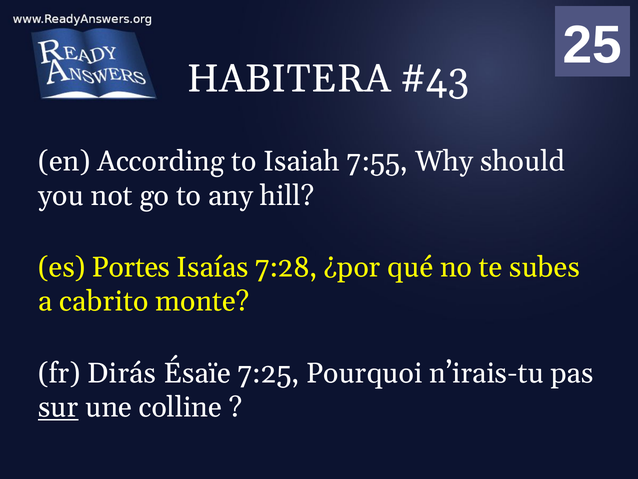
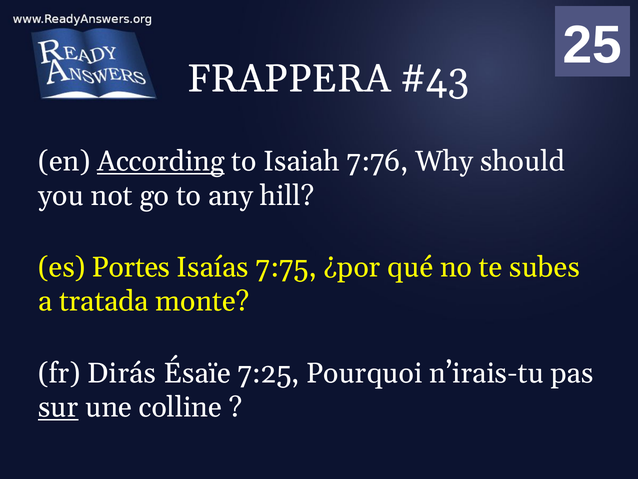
HABITERA: HABITERA -> FRAPPERA
According underline: none -> present
7:55: 7:55 -> 7:76
7:28: 7:28 -> 7:75
cabrito: cabrito -> tratada
